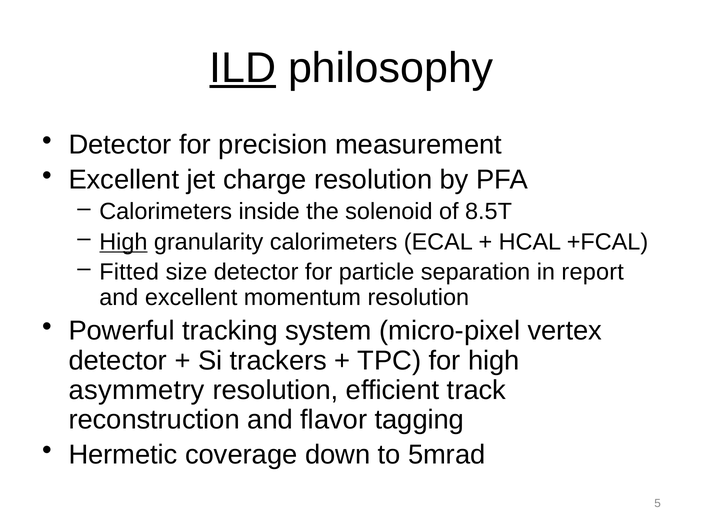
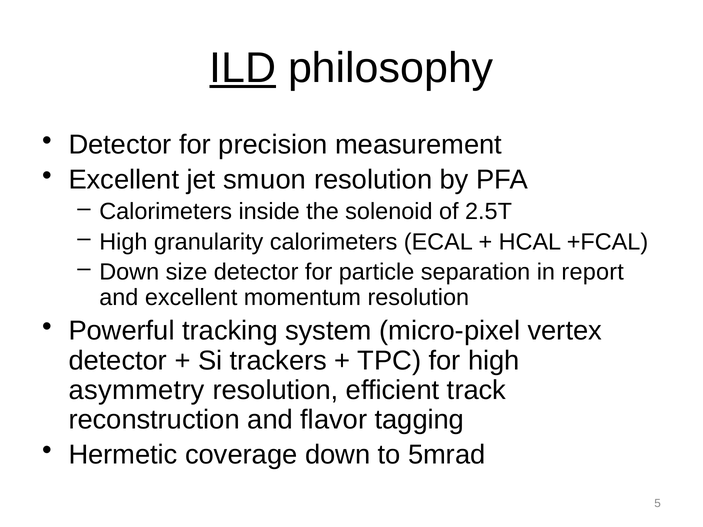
charge: charge -> smuon
8.5T: 8.5T -> 2.5T
High at (123, 242) underline: present -> none
Fitted at (129, 272): Fitted -> Down
